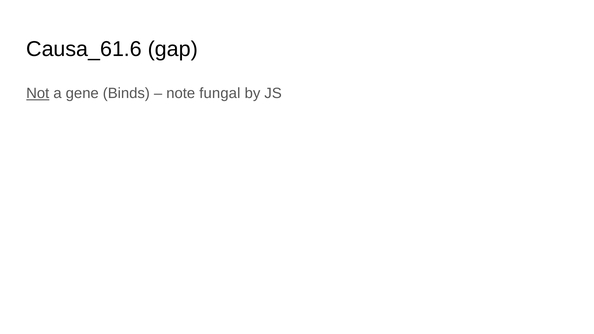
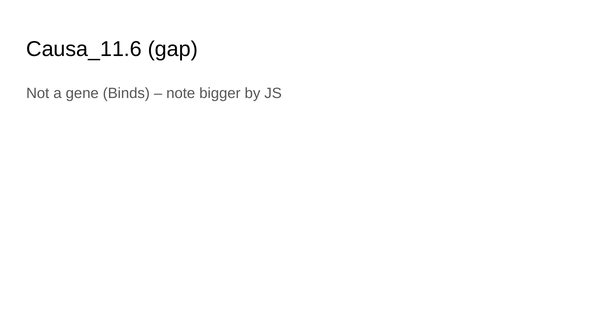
Causa_61.6: Causa_61.6 -> Causa_11.6
Not underline: present -> none
fungal: fungal -> bigger
